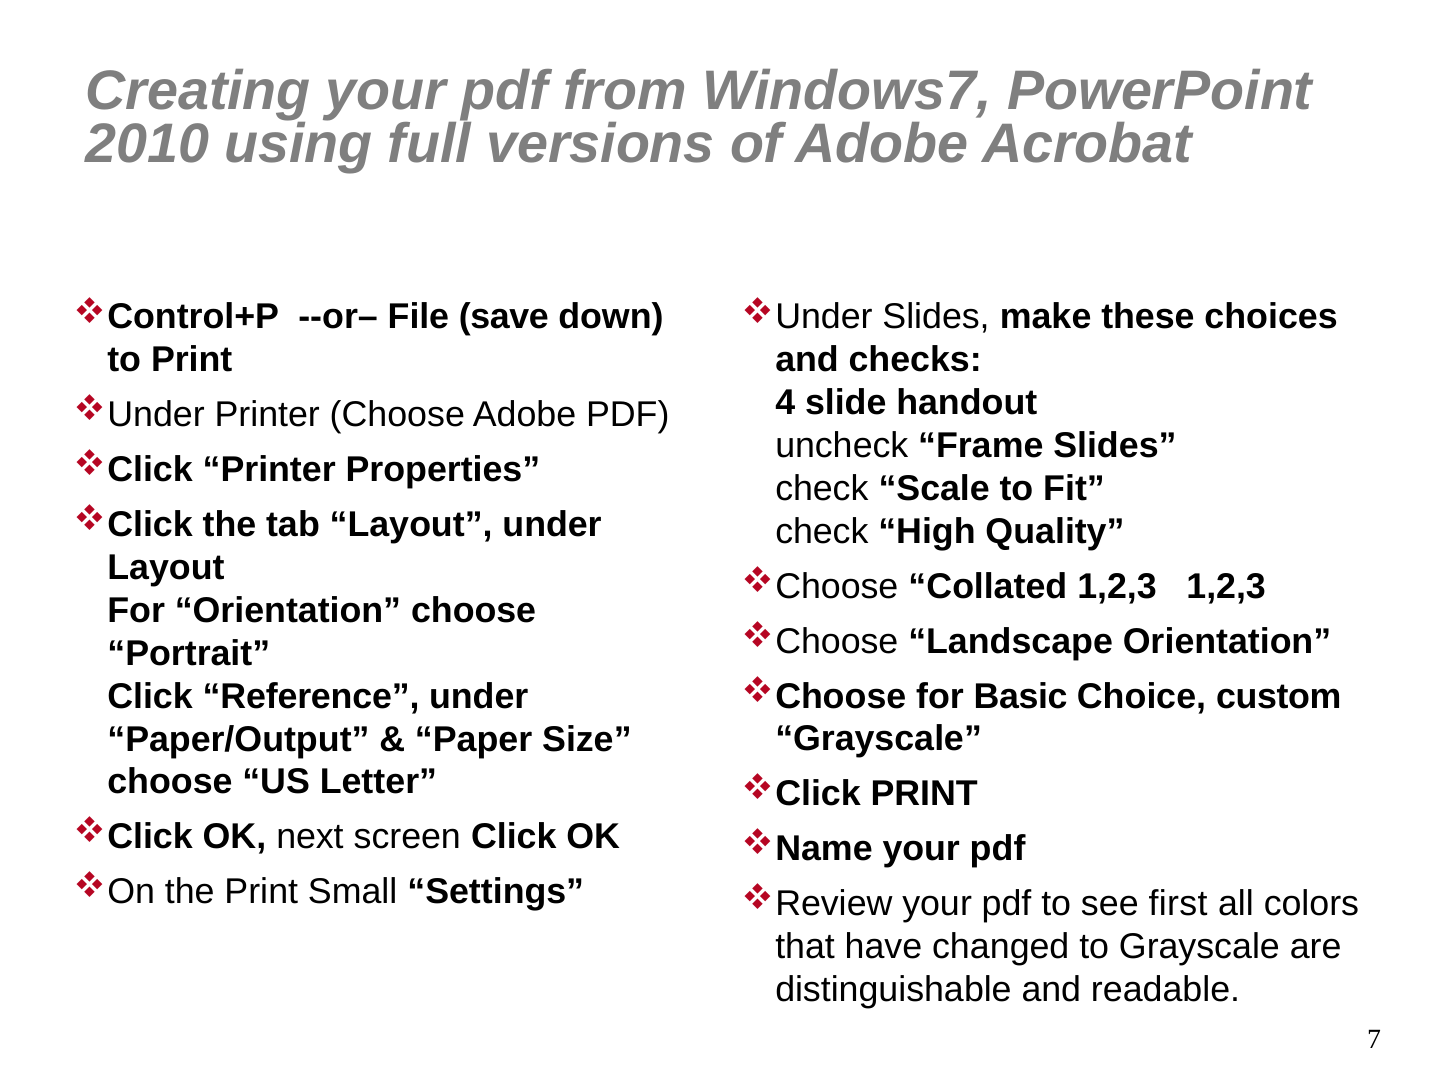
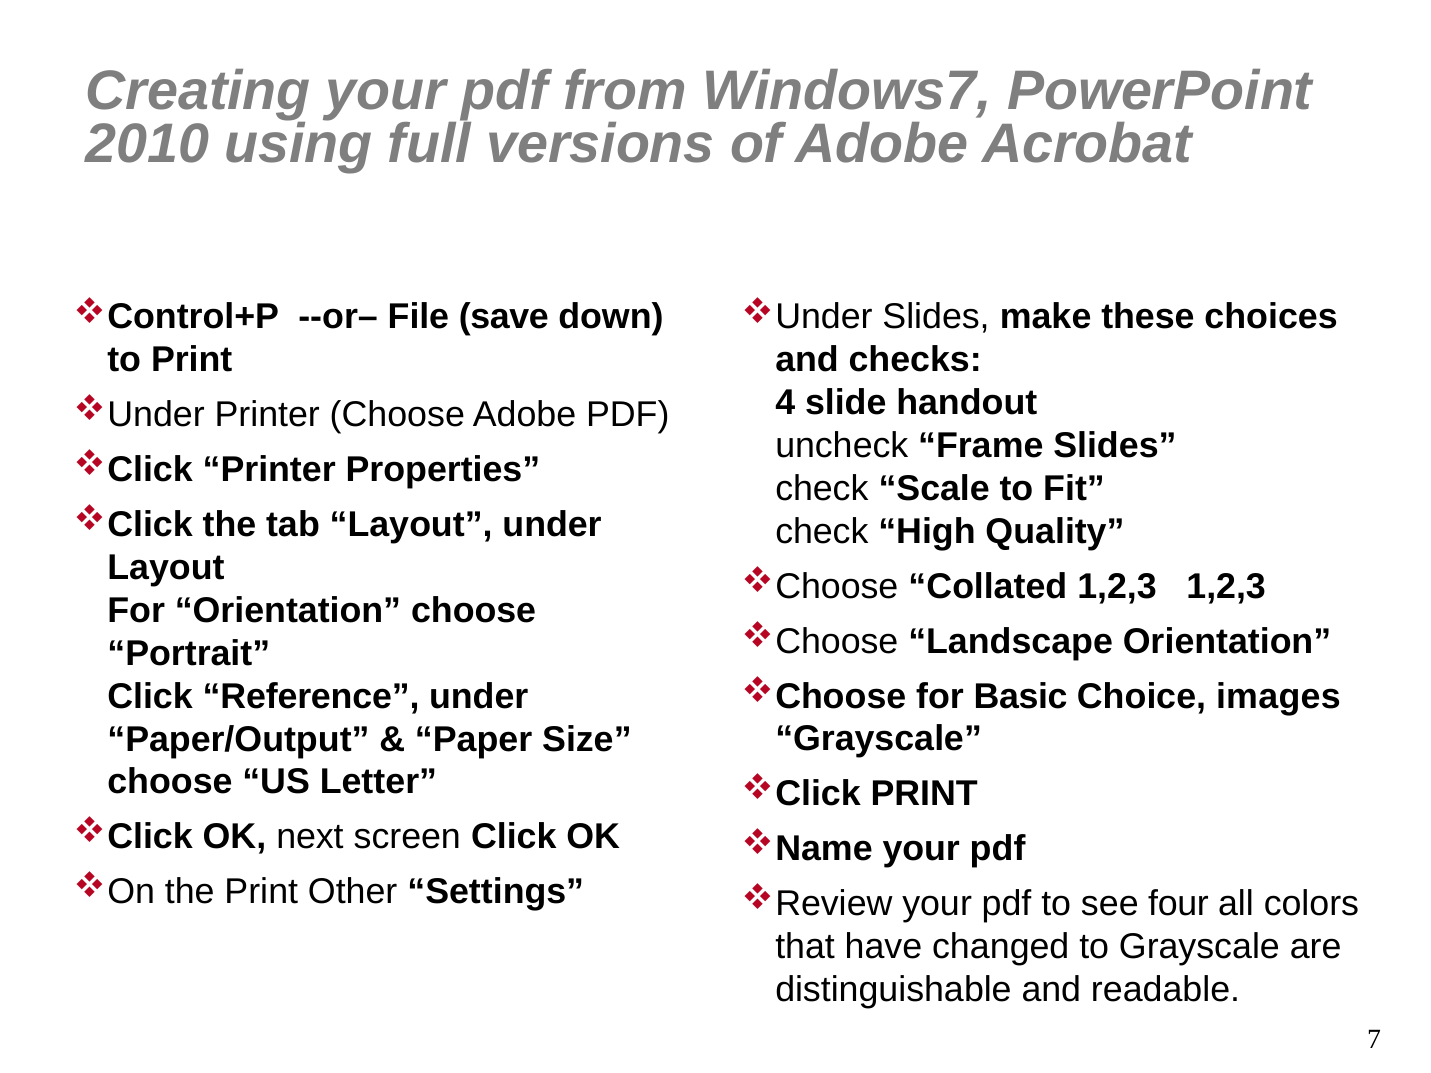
custom: custom -> images
Small: Small -> Other
first: first -> four
